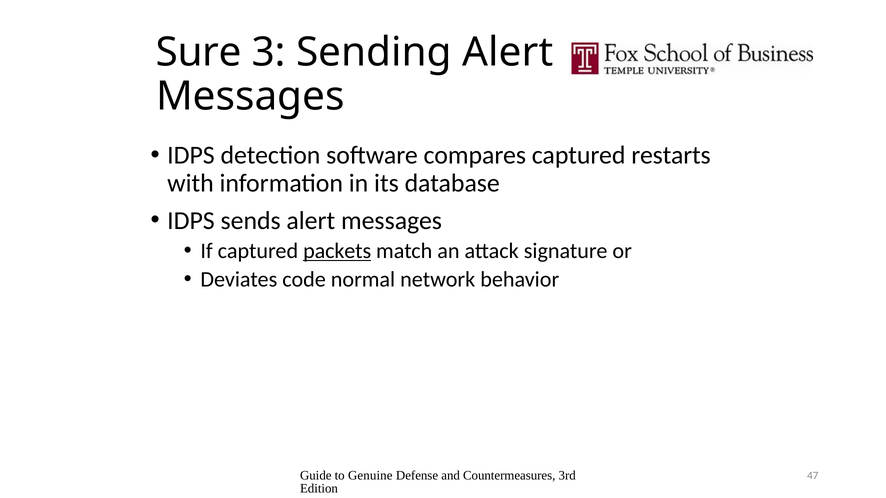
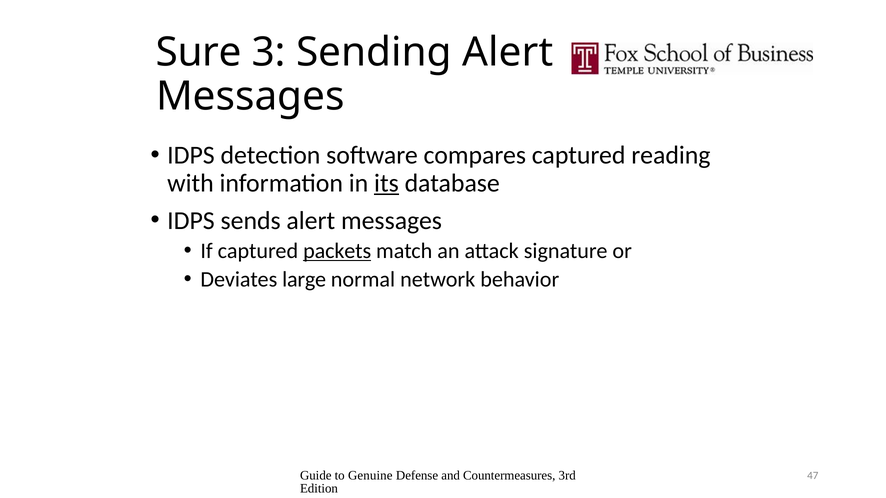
restarts: restarts -> reading
its underline: none -> present
code: code -> large
